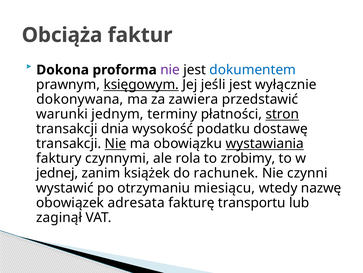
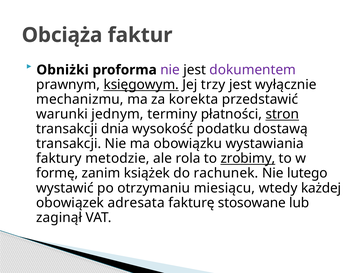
Dokona: Dokona -> Obniżki
dokumentem colour: blue -> purple
jeśli: jeśli -> trzy
dokonywana: dokonywana -> mechanizmu
zawiera: zawiera -> korekta
dostawę: dostawę -> dostawą
Nie at (115, 143) underline: present -> none
wystawiania underline: present -> none
czynnymi: czynnymi -> metodzie
zrobimy underline: none -> present
jednej: jednej -> formę
czynni: czynni -> lutego
nazwę: nazwę -> każdej
transportu: transportu -> stosowane
